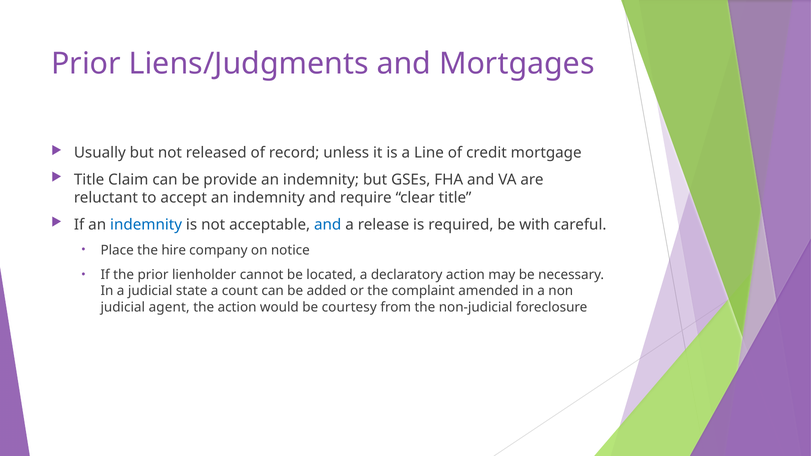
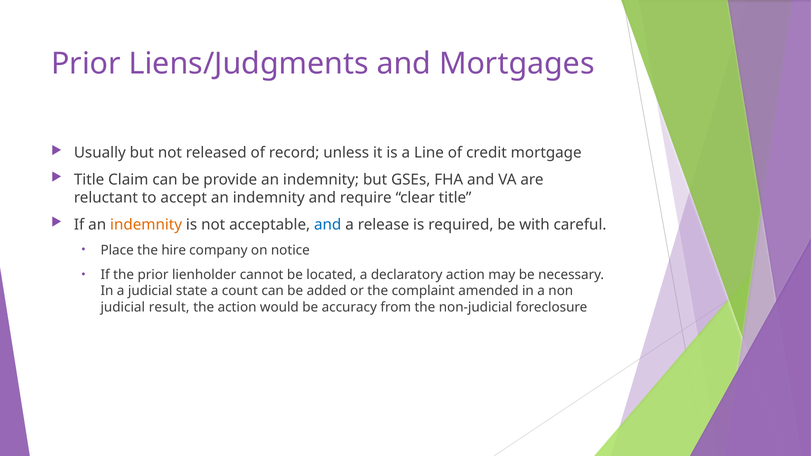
indemnity at (146, 225) colour: blue -> orange
agent: agent -> result
courtesy: courtesy -> accuracy
